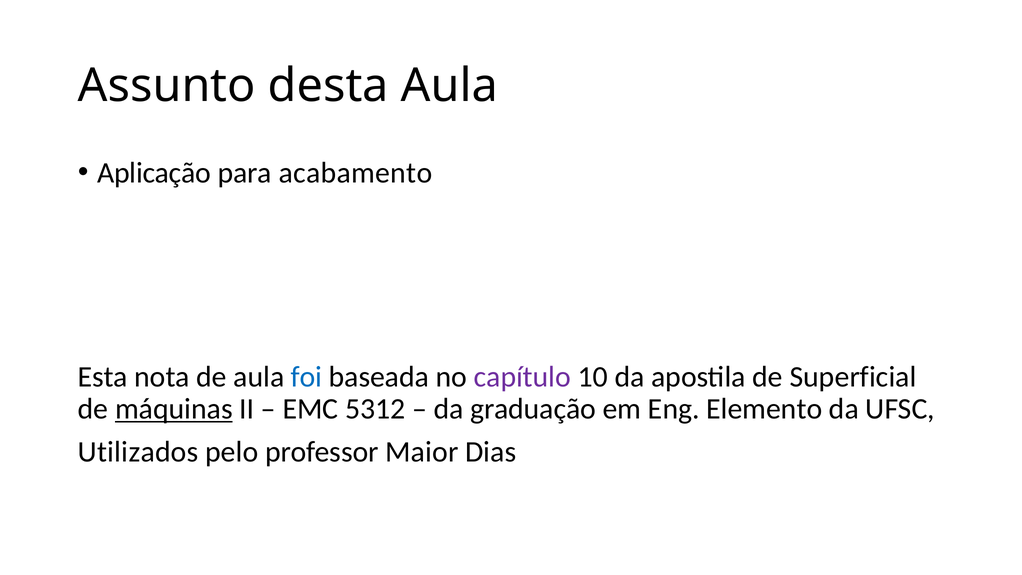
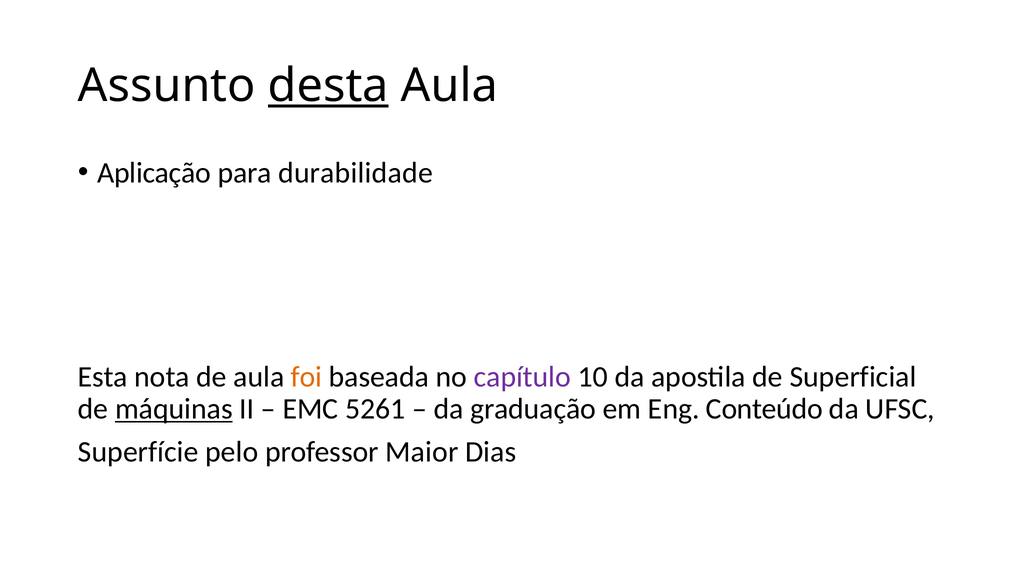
desta underline: none -> present
acabamento: acabamento -> durabilidade
foi colour: blue -> orange
5312: 5312 -> 5261
Elemento: Elemento -> Conteúdo
Utilizados: Utilizados -> Superfície
